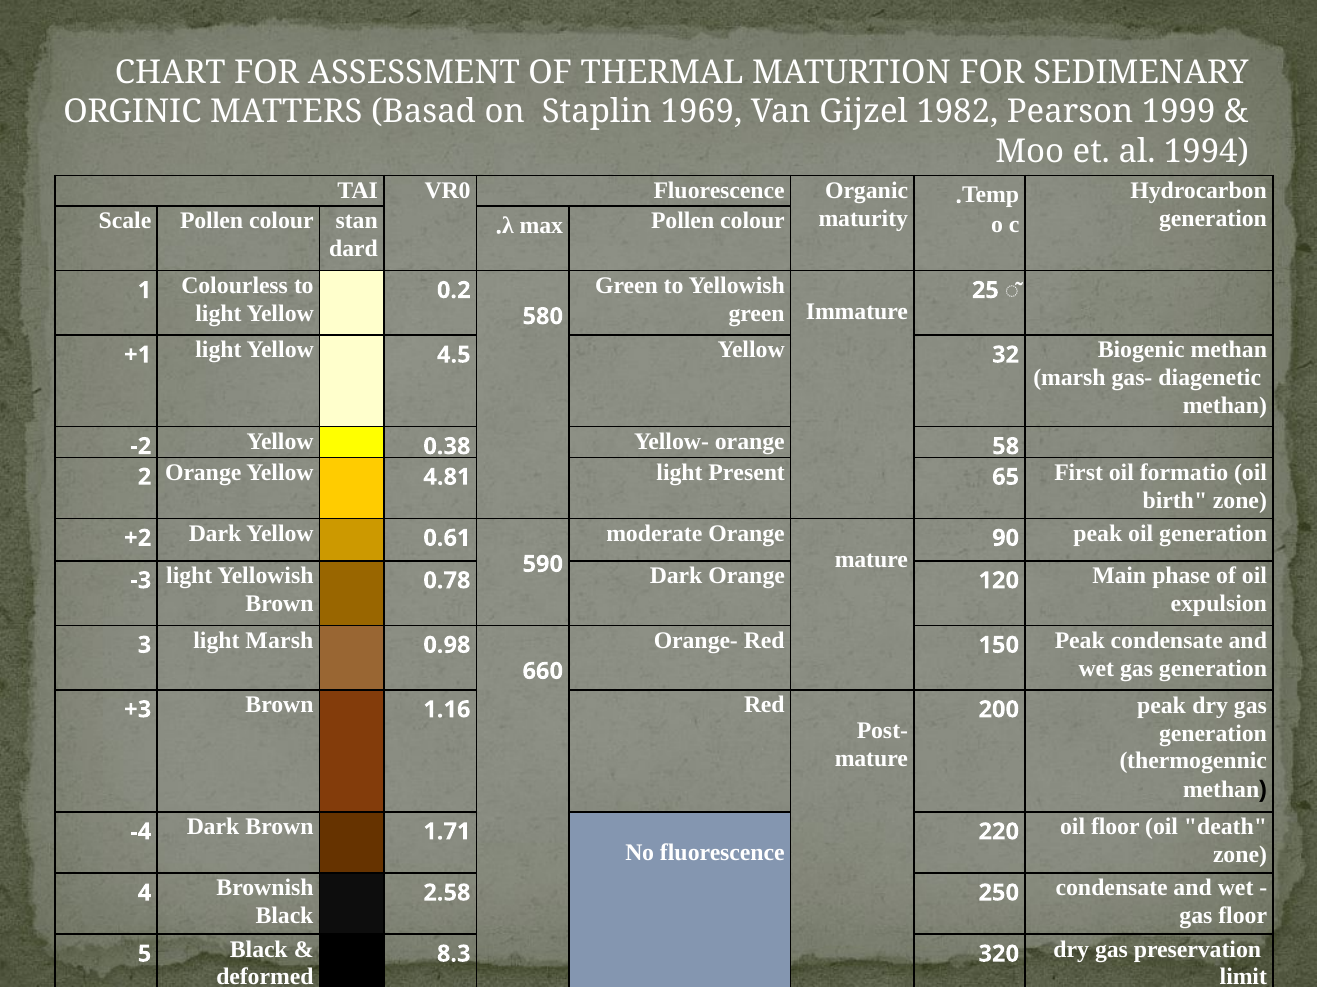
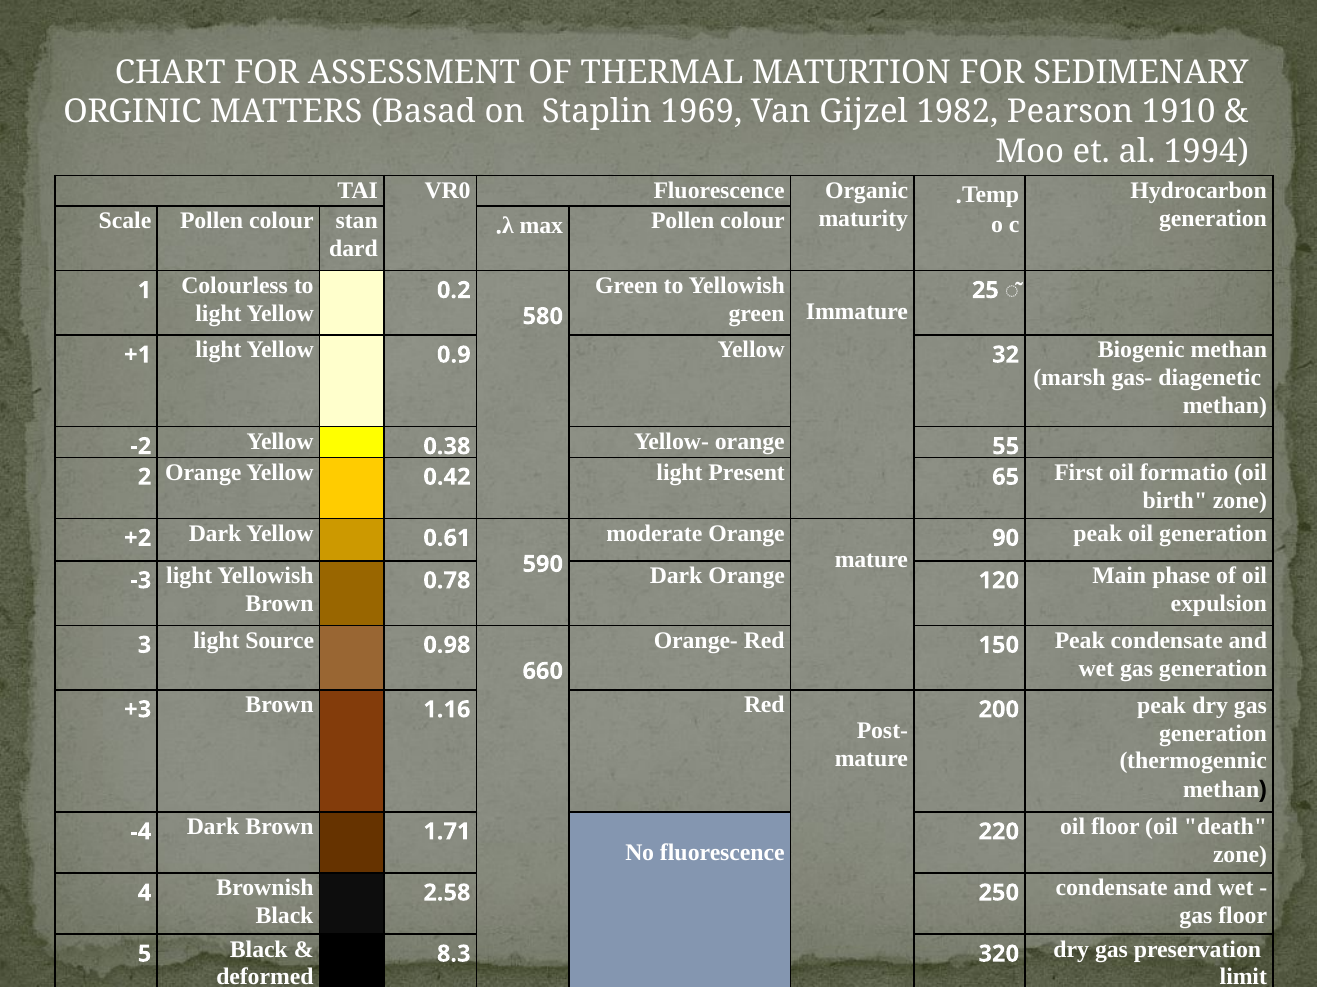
1999: 1999 -> 1910
4.5: 4.5 -> 0.9
58: 58 -> 55
4.81: 4.81 -> 0.42
light Marsh: Marsh -> Source
